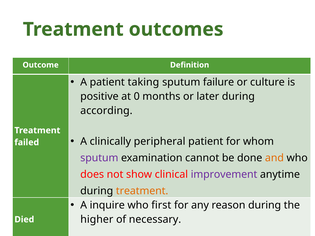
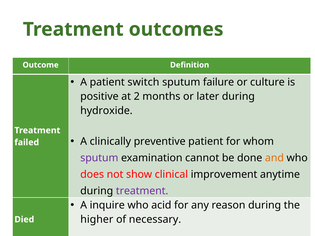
taking: taking -> switch
0: 0 -> 2
according: according -> hydroxide
peripheral: peripheral -> preventive
improvement colour: purple -> black
treatment at (142, 191) colour: orange -> purple
first: first -> acid
